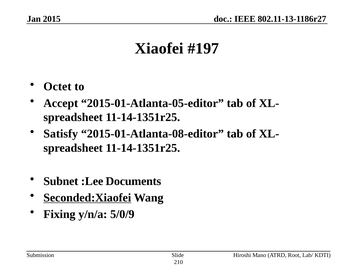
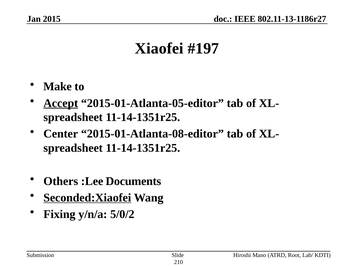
Octet: Octet -> Make
Accept underline: none -> present
Satisfy: Satisfy -> Center
Subnet: Subnet -> Others
5/0/9: 5/0/9 -> 5/0/2
